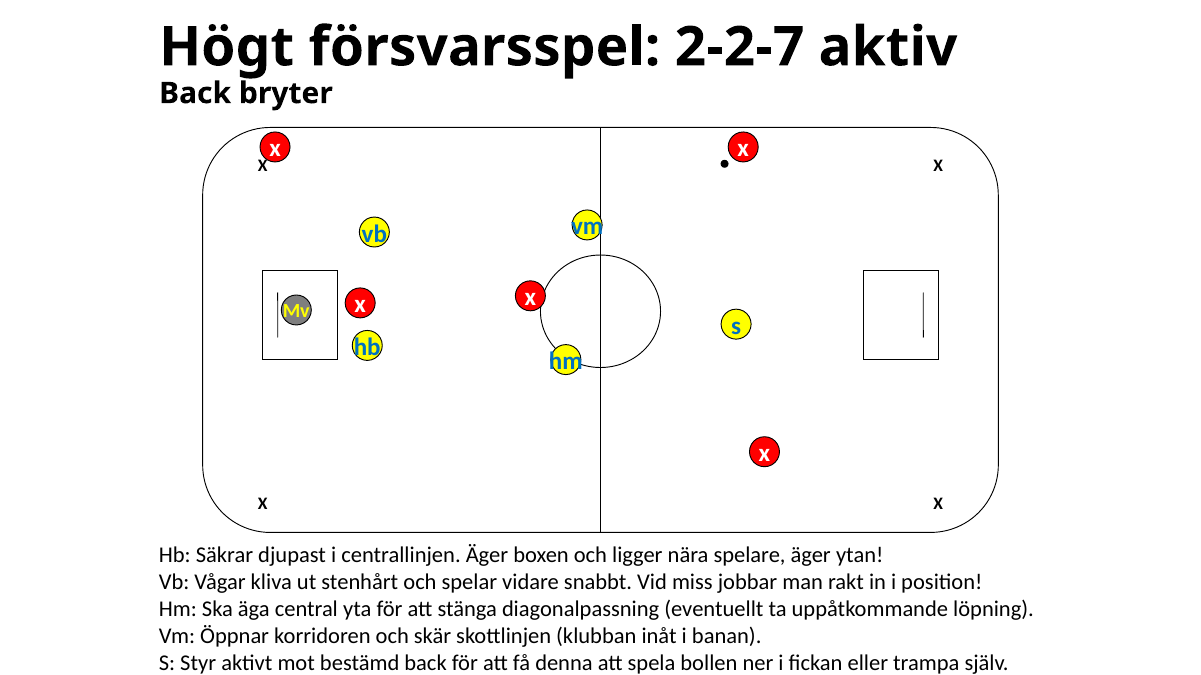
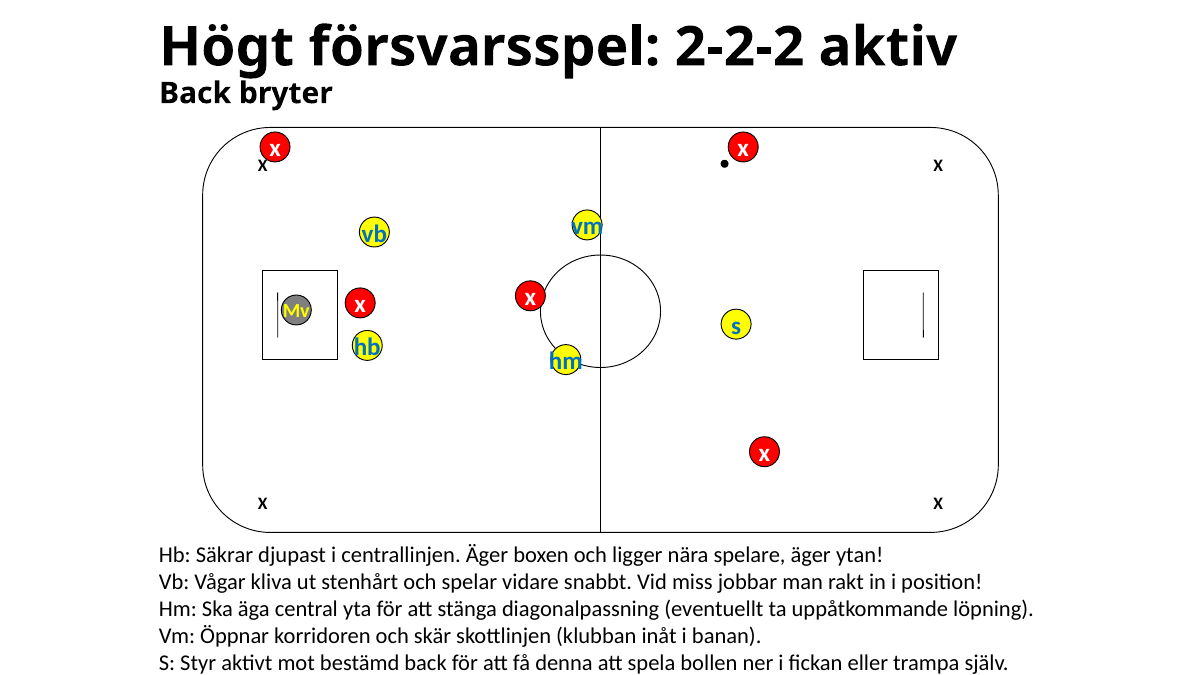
2-2-7: 2-2-7 -> 2-2-2
